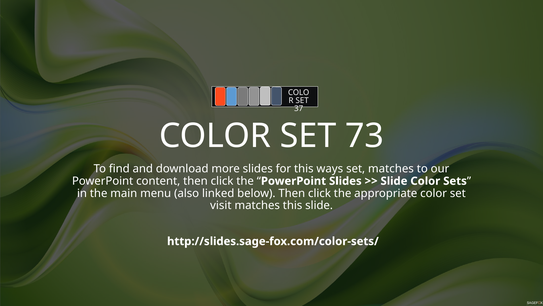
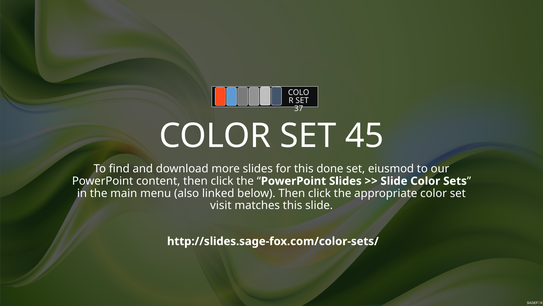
73: 73 -> 45
ways: ways -> done
set matches: matches -> eiusmod
